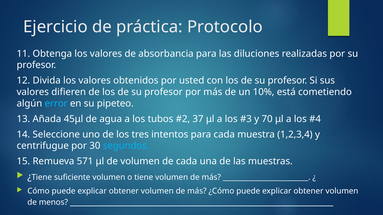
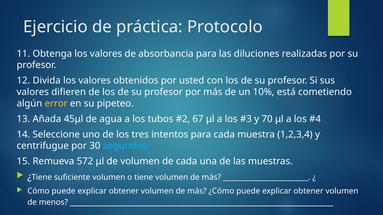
error colour: light blue -> yellow
37: 37 -> 67
571: 571 -> 572
